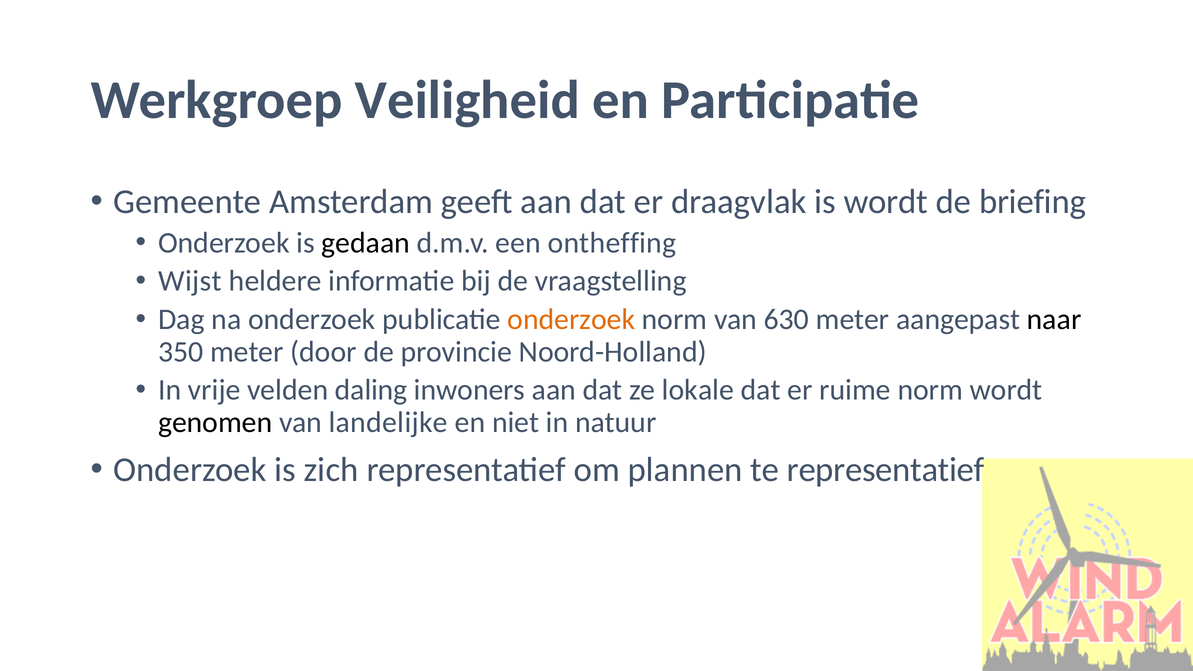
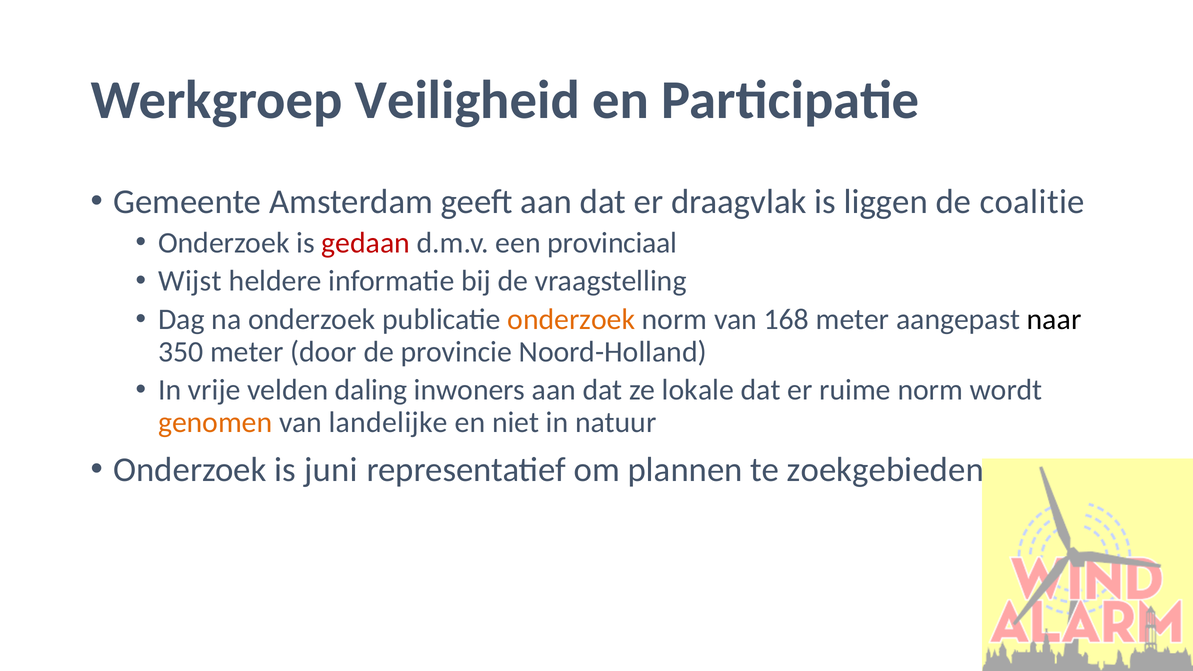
is wordt: wordt -> liggen
briefing: briefing -> coalitie
gedaan colour: black -> red
ontheffing: ontheffing -> provinciaal
630: 630 -> 168
genomen colour: black -> orange
zich: zich -> juni
te representatief: representatief -> zoekgebieden
